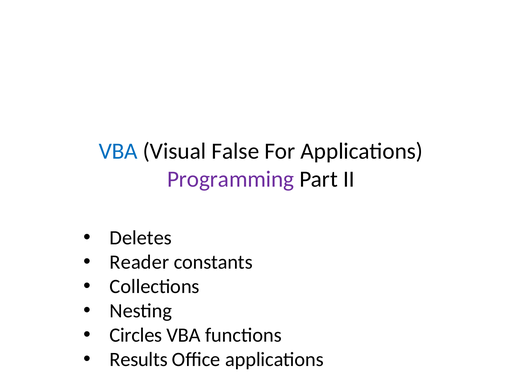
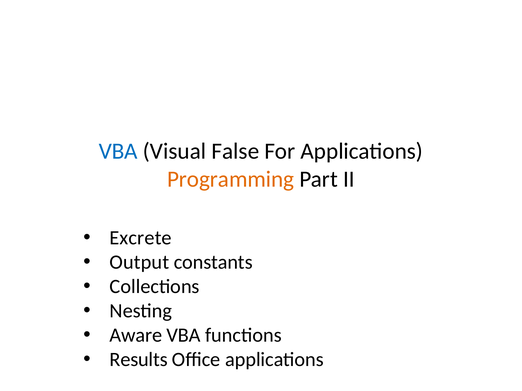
Programming colour: purple -> orange
Deletes: Deletes -> Excrete
Reader: Reader -> Output
Circles: Circles -> Aware
